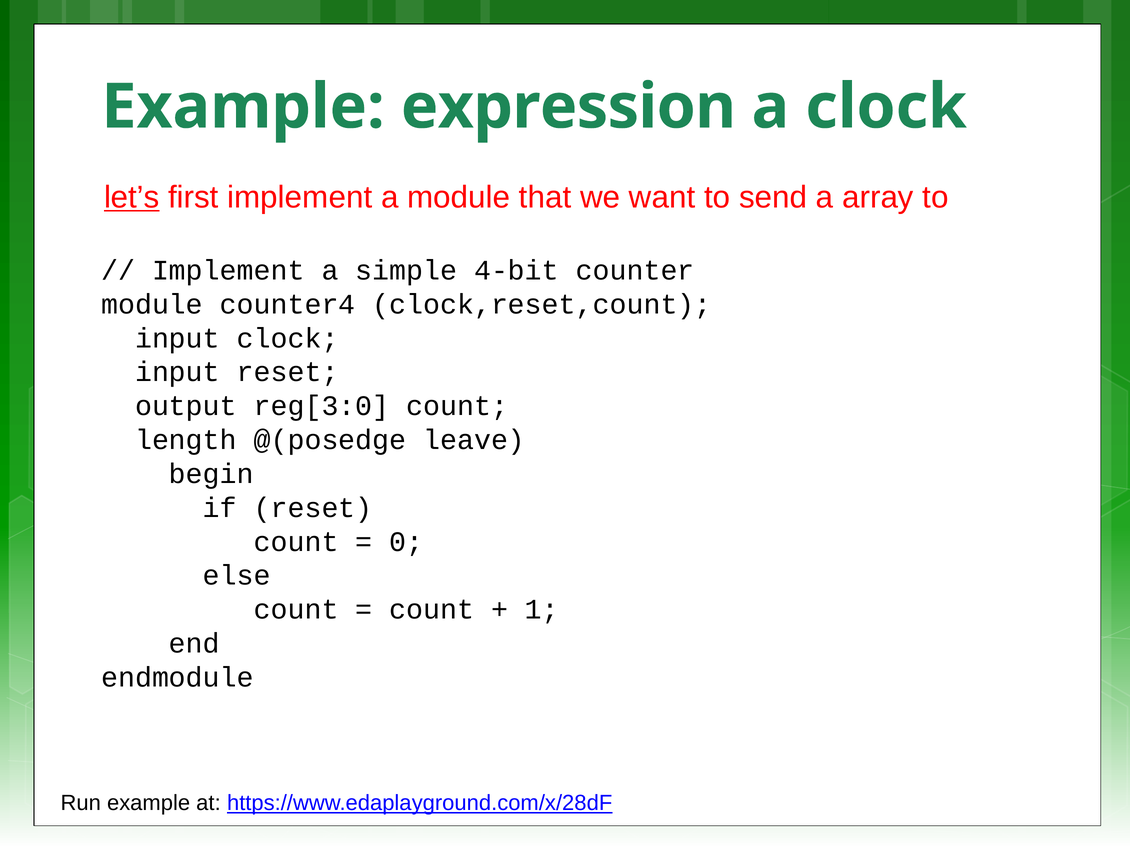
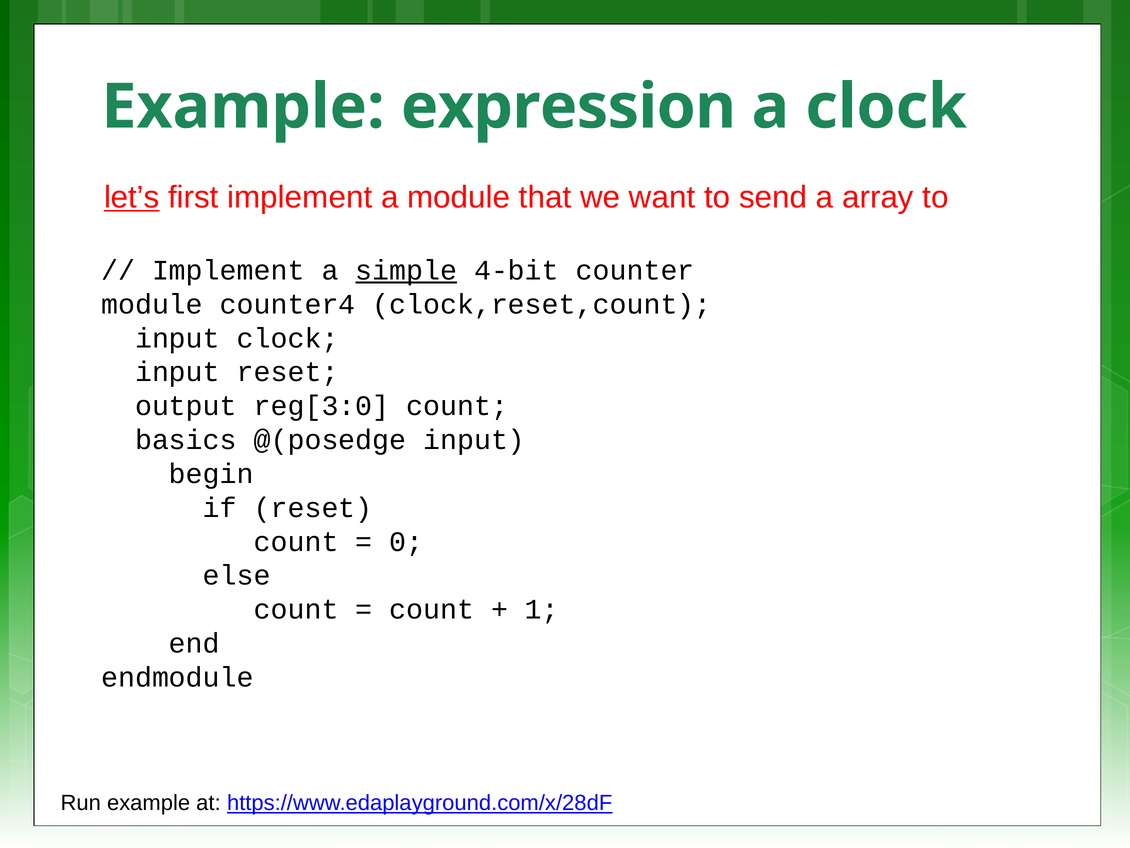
simple underline: none -> present
length: length -> basics
@(posedge leave: leave -> input
